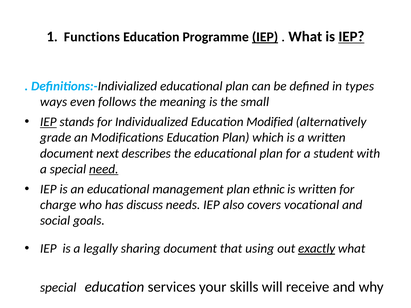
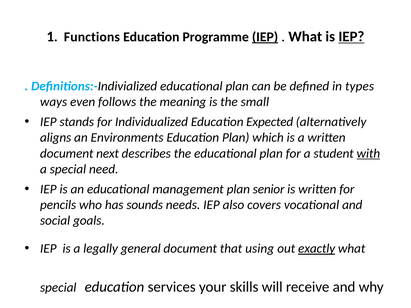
IEP at (48, 122) underline: present -> none
Modified: Modified -> Expected
grade: grade -> aligns
Modifications: Modifications -> Environments
with underline: none -> present
need underline: present -> none
ethnic: ethnic -> senior
charge: charge -> pencils
discuss: discuss -> sounds
sharing: sharing -> general
